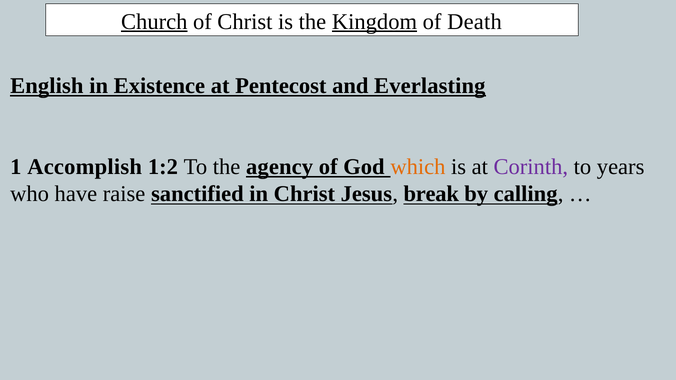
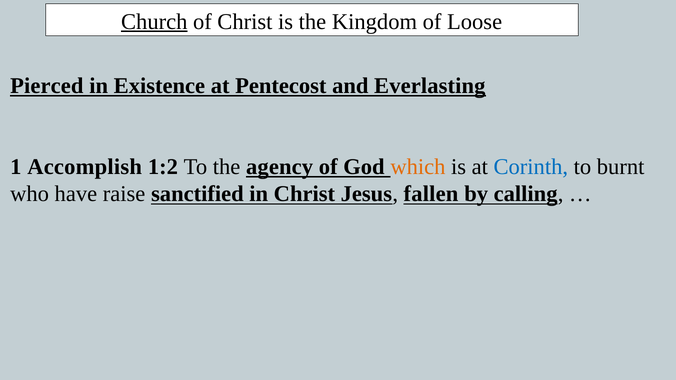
Kingdom underline: present -> none
Death: Death -> Loose
English: English -> Pierced
Corinth colour: purple -> blue
years: years -> burnt
break: break -> fallen
